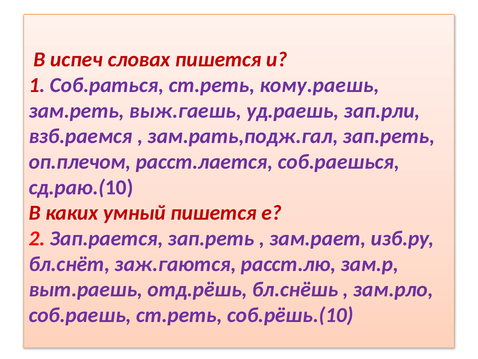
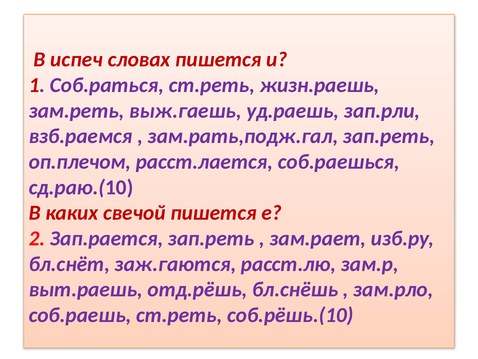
кому.раешь: кому.раешь -> жизн.раешь
умный: умный -> свечой
